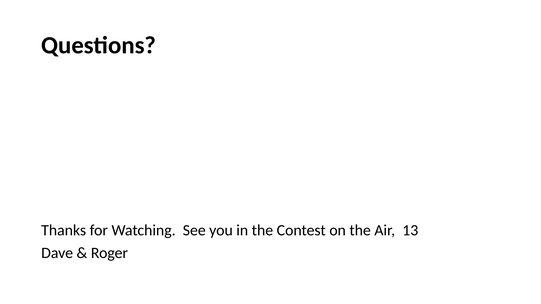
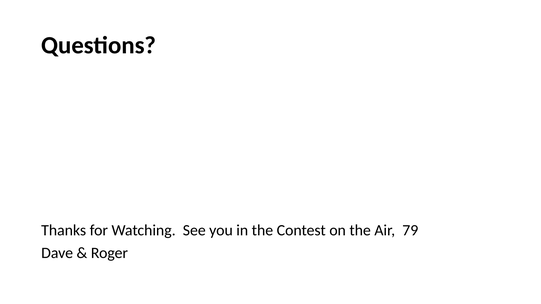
13: 13 -> 79
